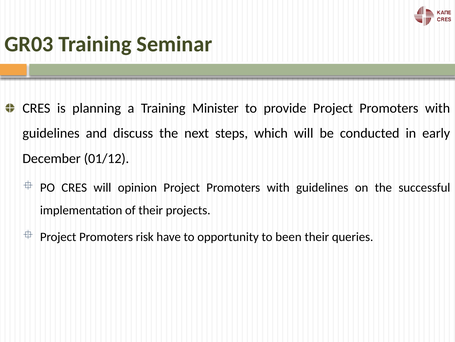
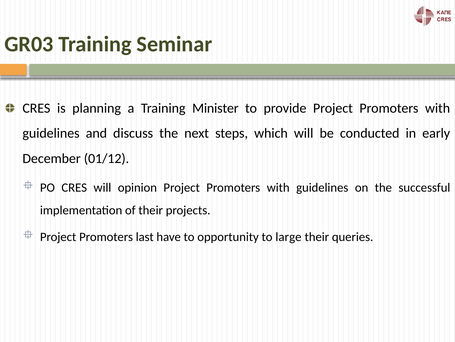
risk: risk -> last
been: been -> large
